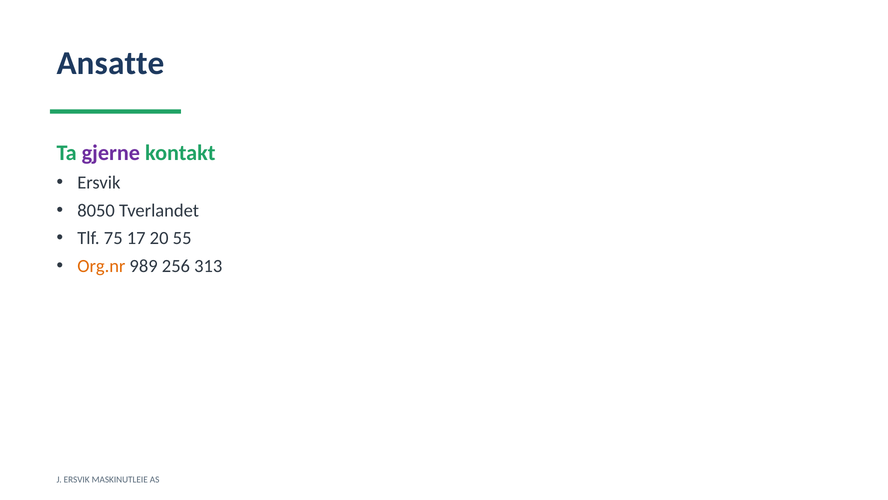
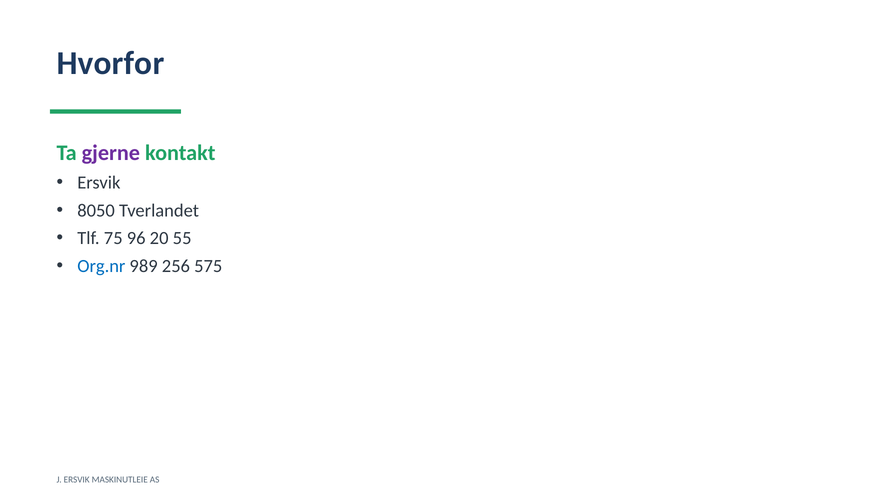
Ansatte: Ansatte -> Hvorfor
17: 17 -> 96
Org.nr colour: orange -> blue
313: 313 -> 575
